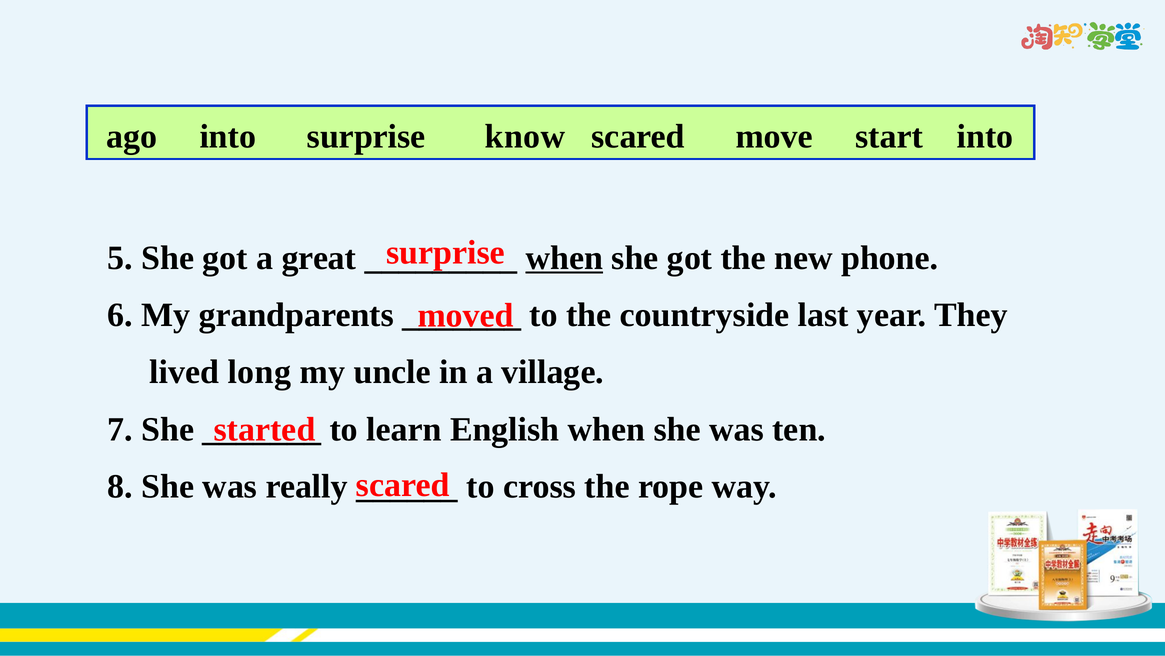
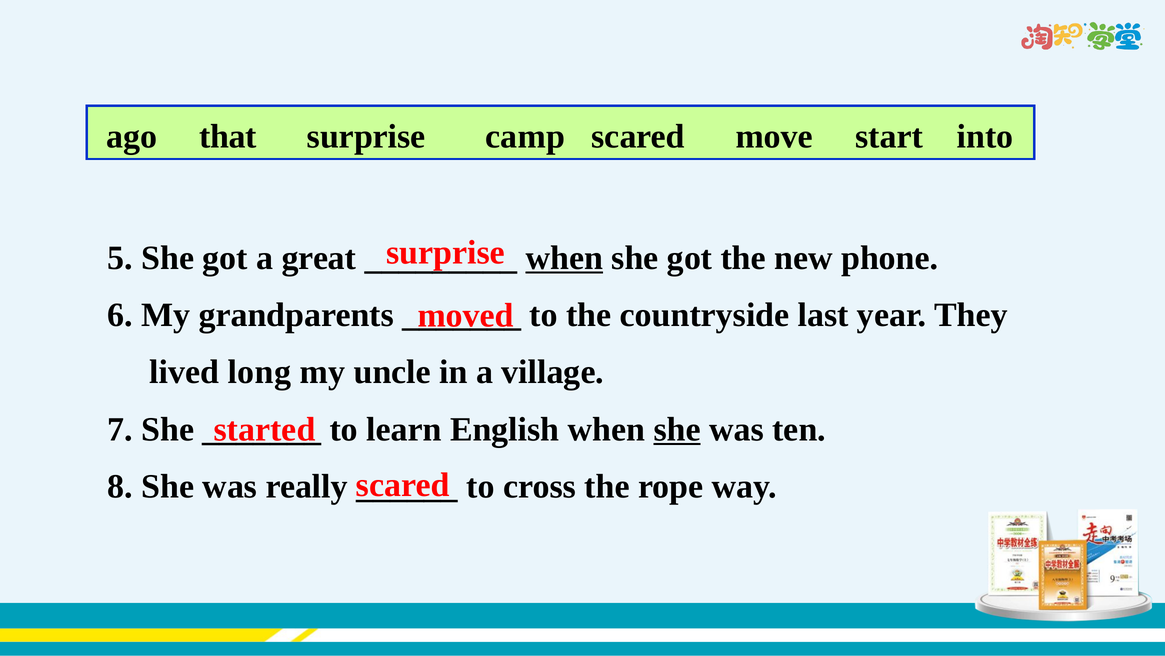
ago into: into -> that
know: know -> camp
she at (677, 429) underline: none -> present
